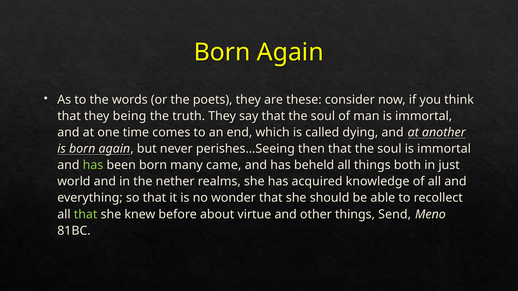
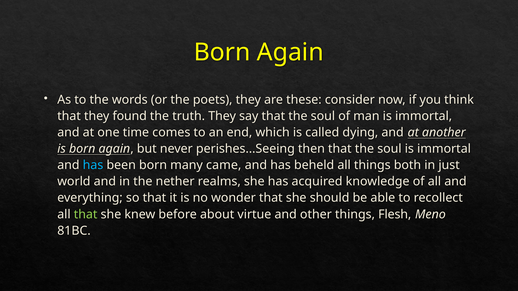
being: being -> found
has at (93, 165) colour: light green -> light blue
Send: Send -> Flesh
